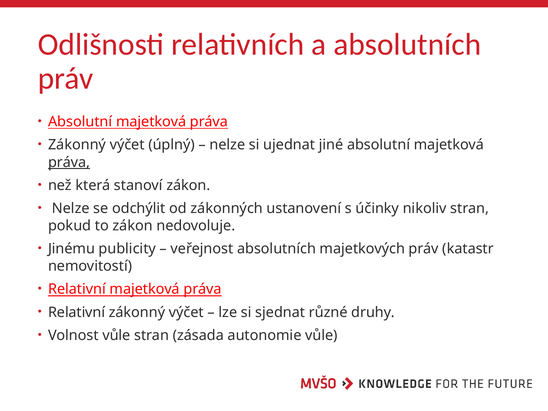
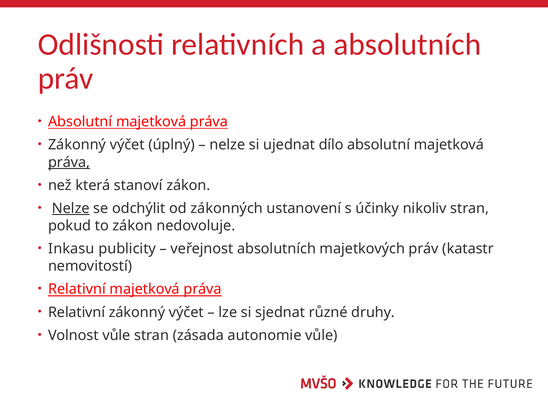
jiné: jiné -> dílo
Nelze at (71, 208) underline: none -> present
Jinému: Jinému -> Inkasu
